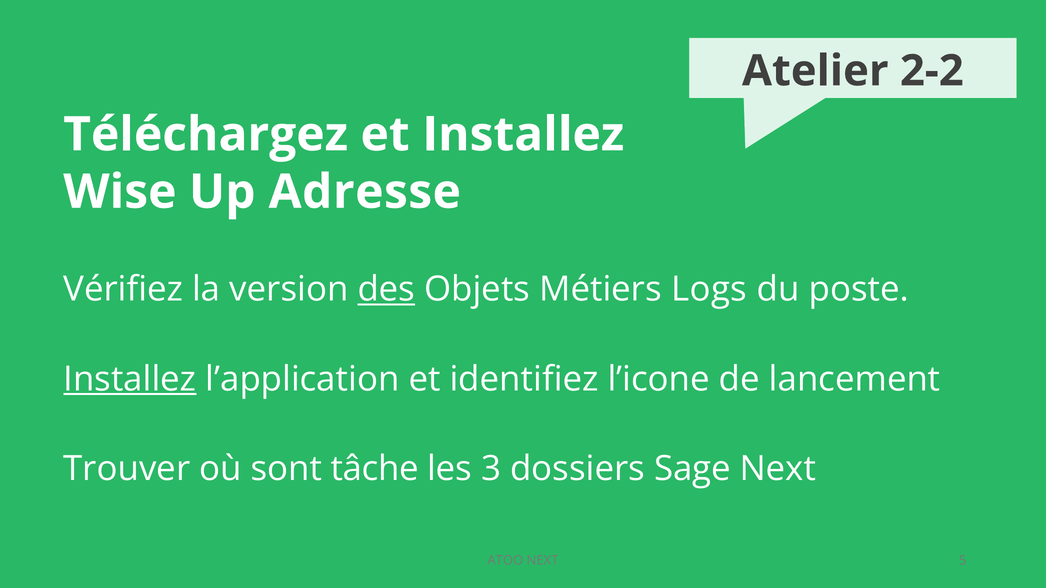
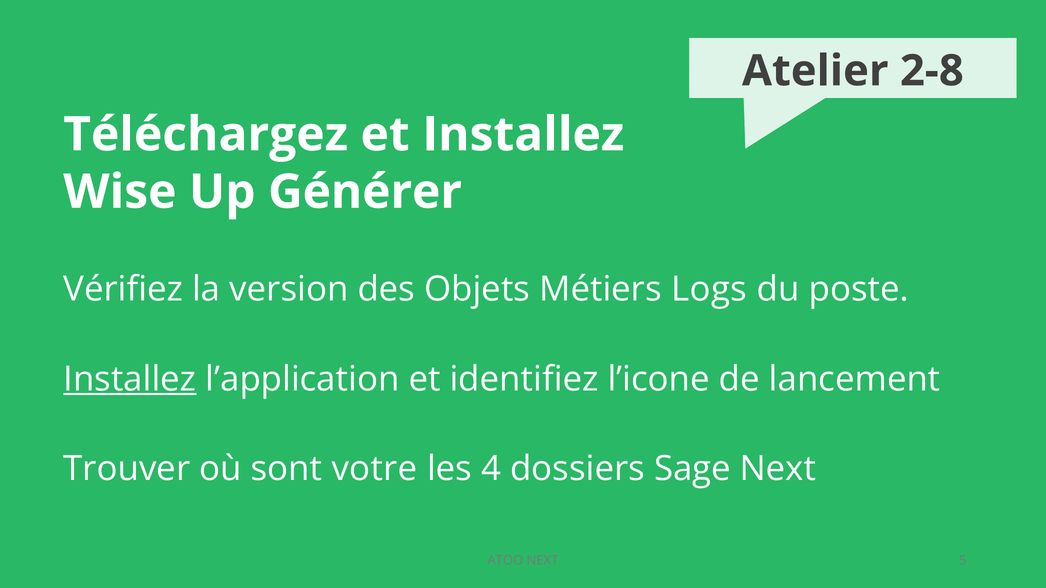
2-2: 2-2 -> 2-8
Adresse: Adresse -> Générer
des underline: present -> none
tâche: tâche -> votre
3: 3 -> 4
